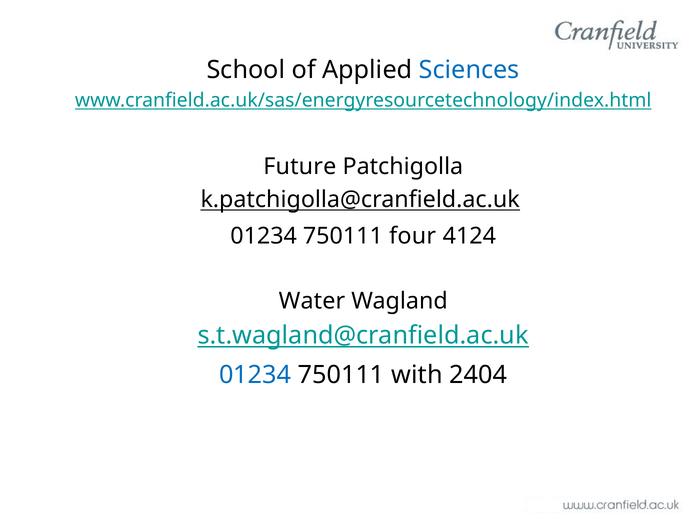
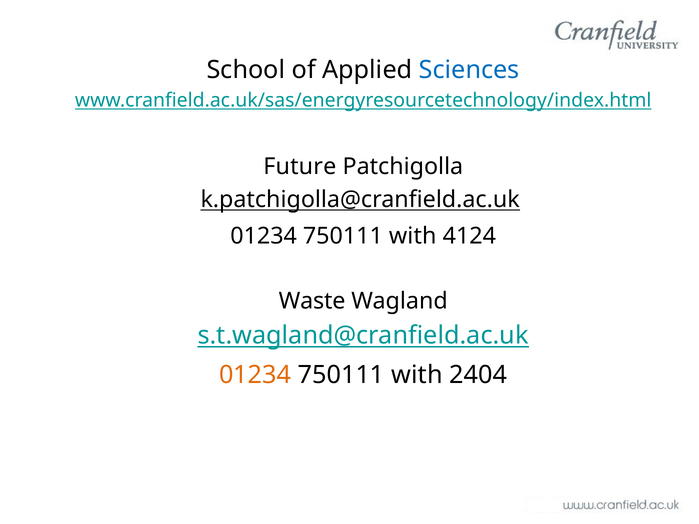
four at (413, 236): four -> with
Water: Water -> Waste
01234 at (255, 375) colour: blue -> orange
